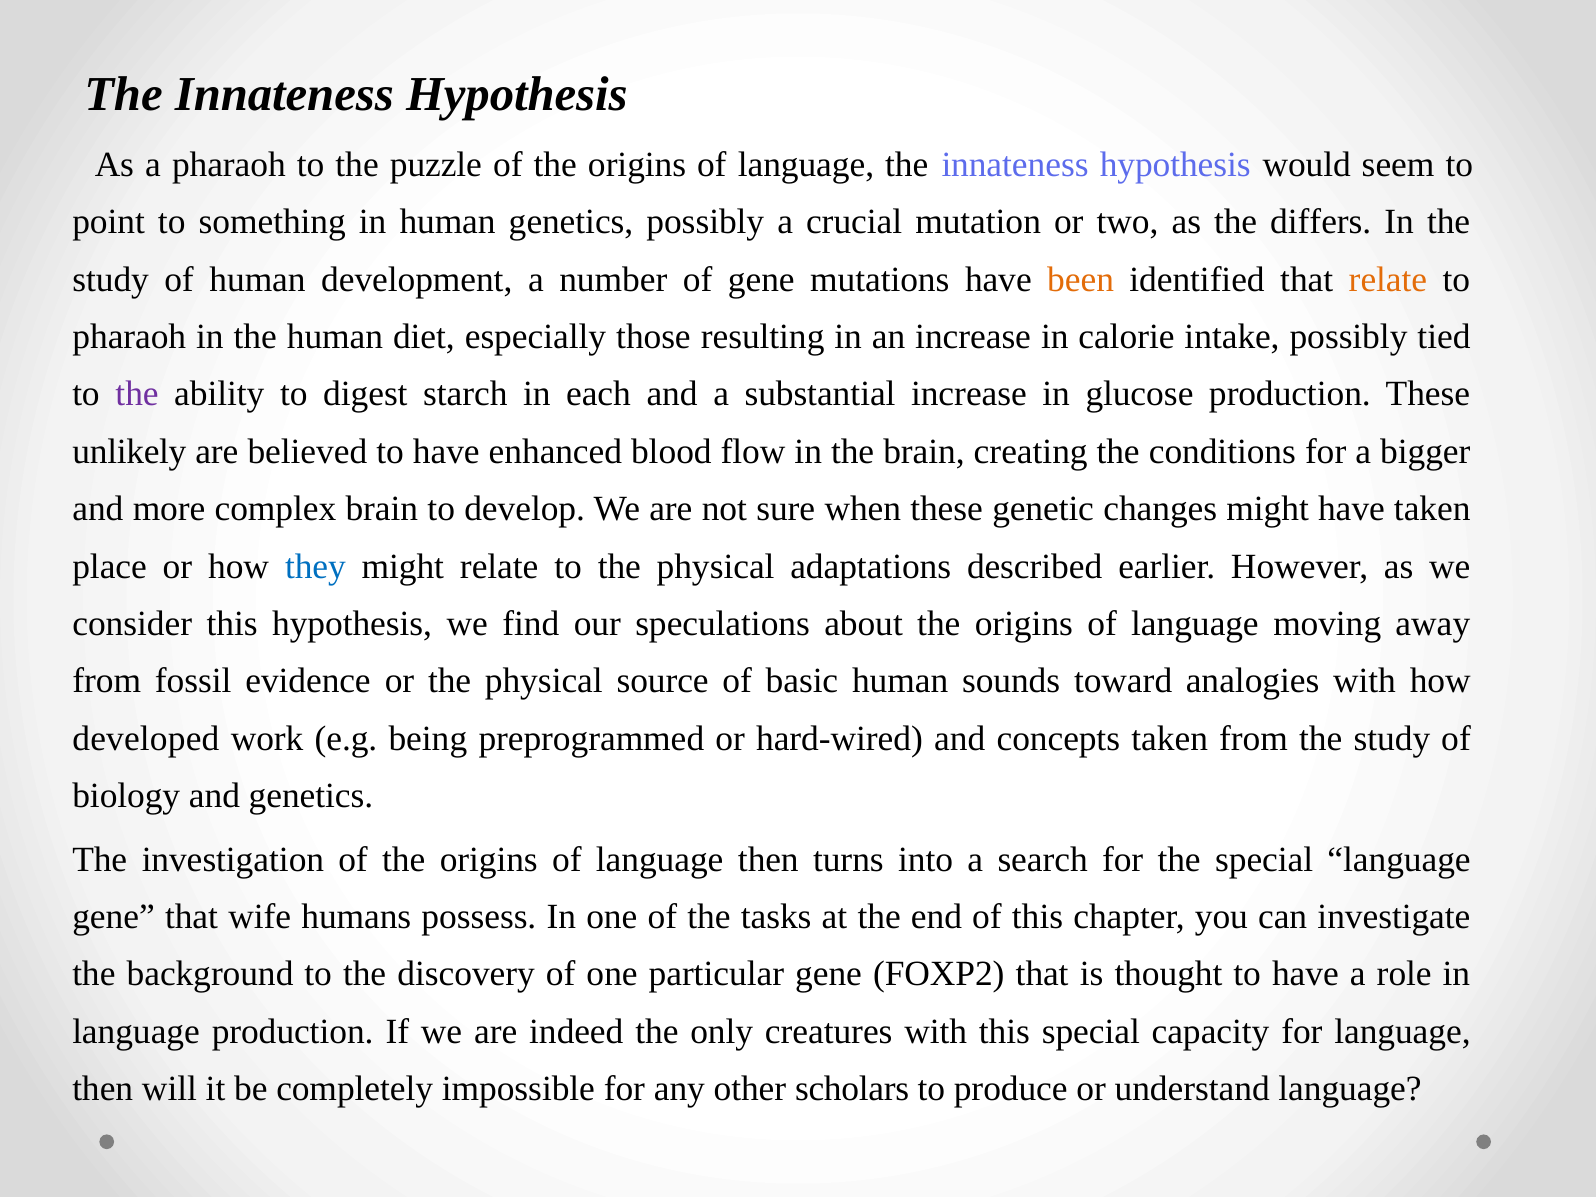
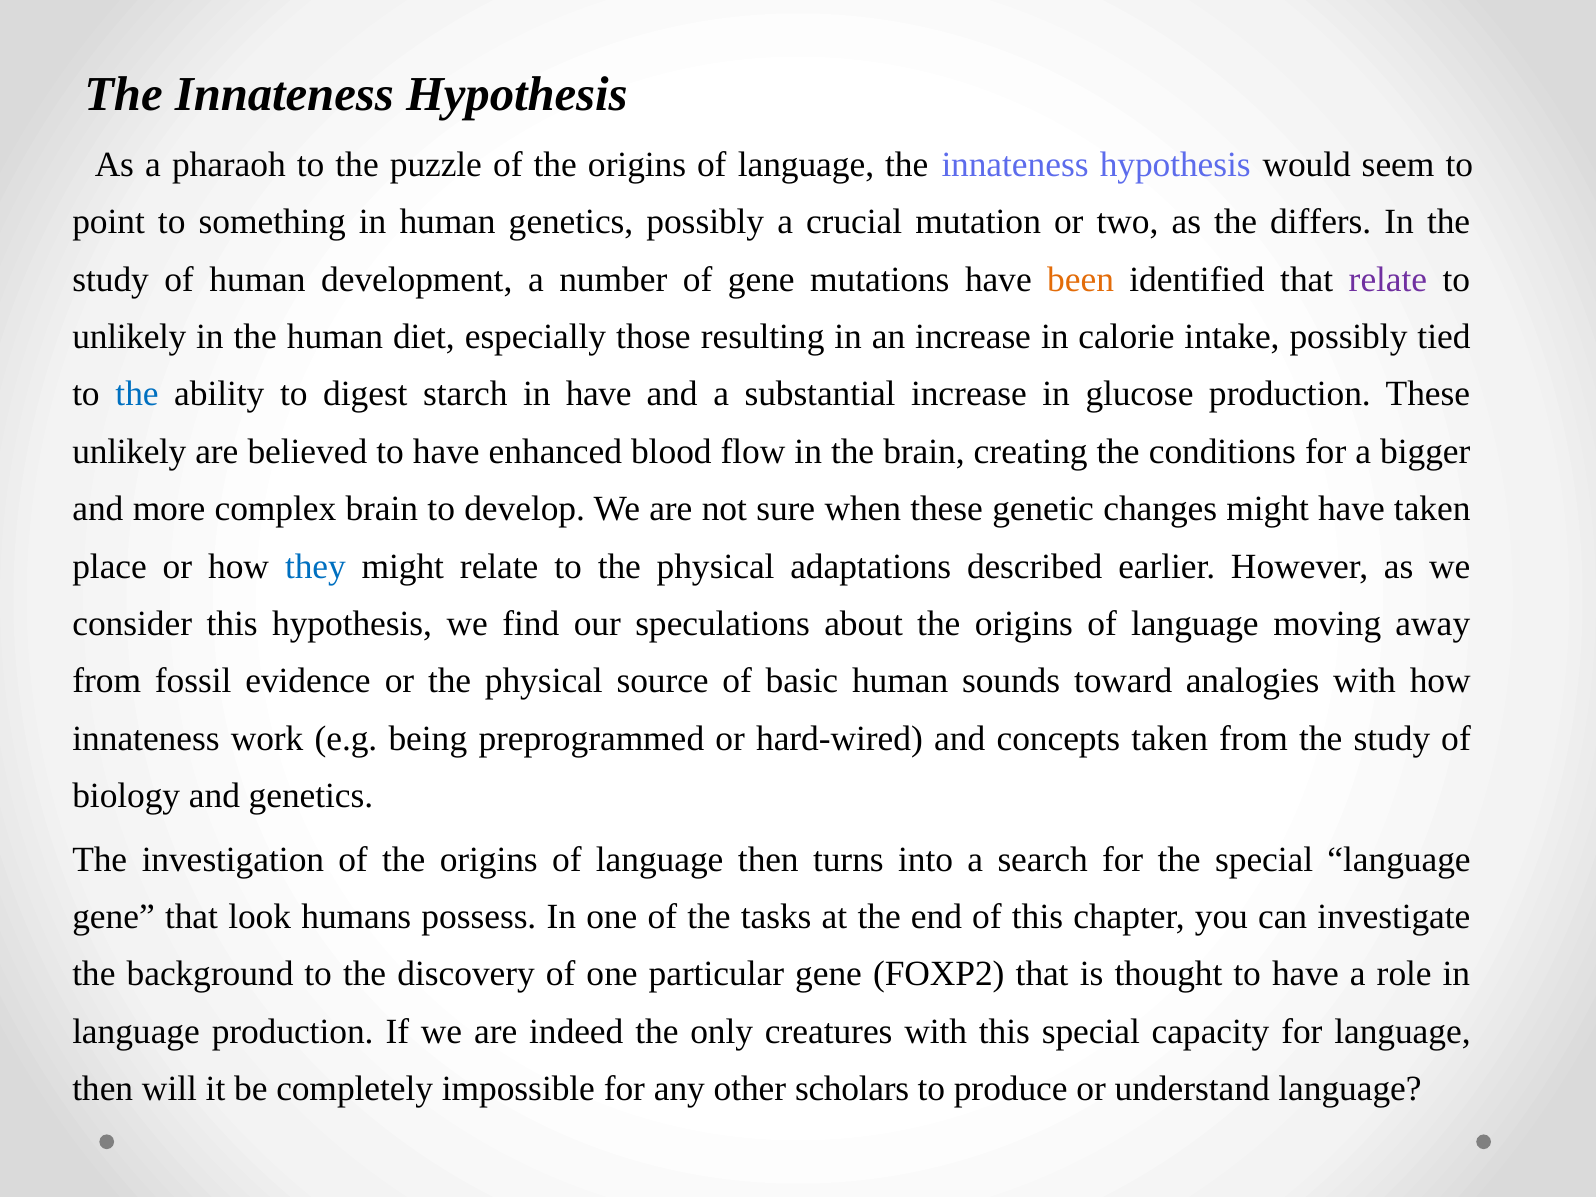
relate at (1388, 279) colour: orange -> purple
pharaoh at (129, 337): pharaoh -> unlikely
the at (137, 394) colour: purple -> blue
in each: each -> have
developed at (146, 738): developed -> innateness
wife: wife -> look
